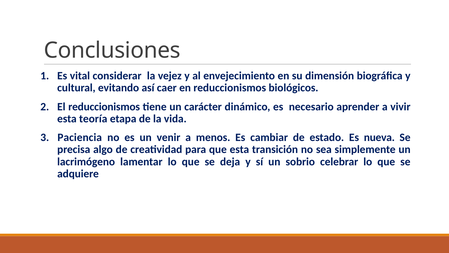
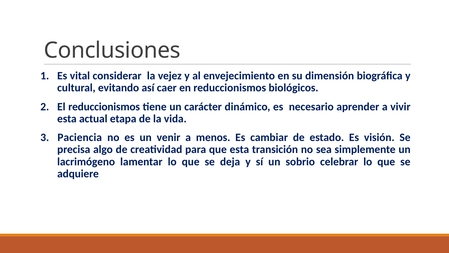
teoría: teoría -> actual
nueva: nueva -> visión
